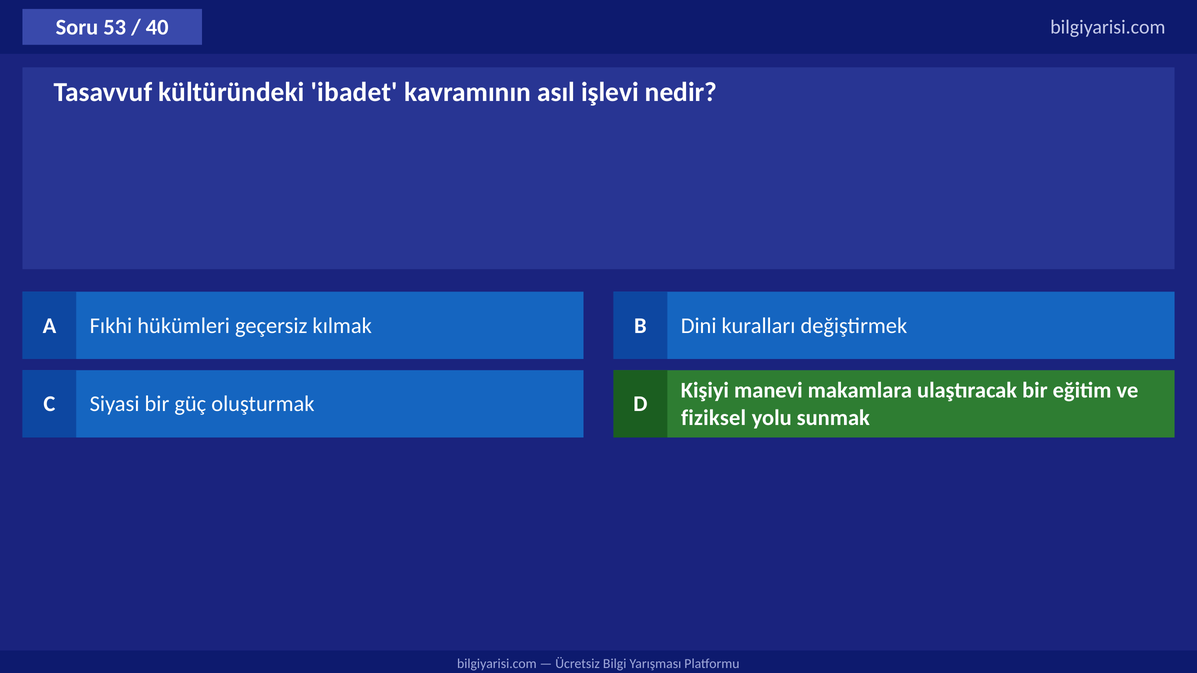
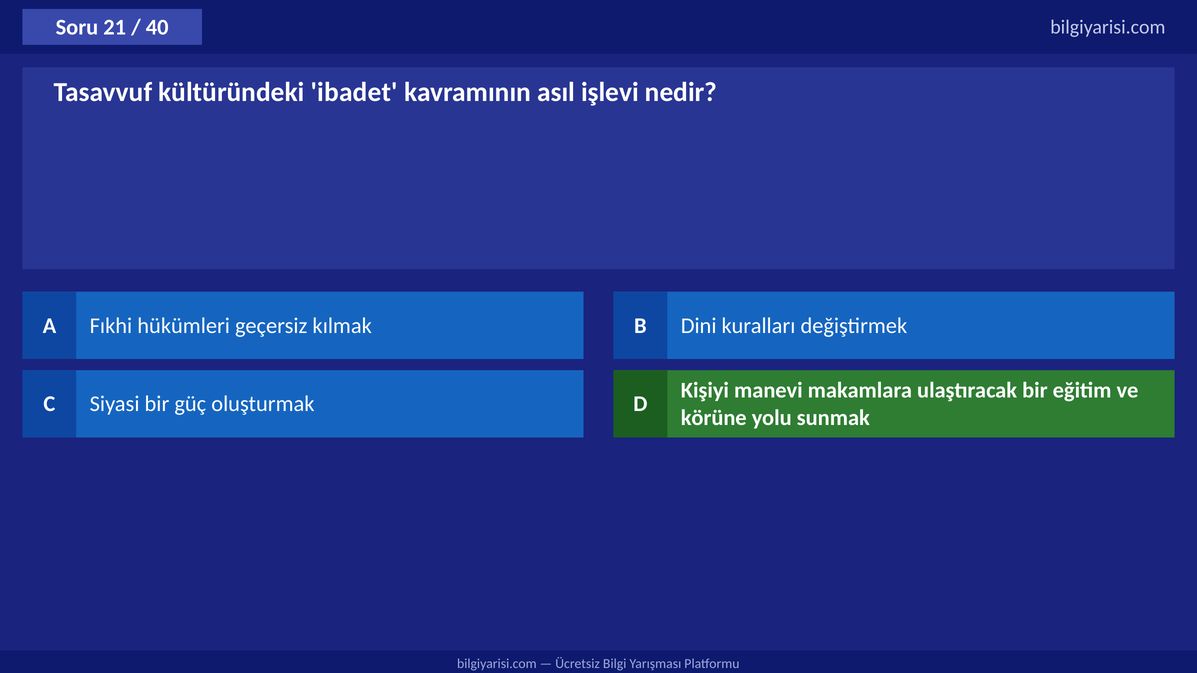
53: 53 -> 21
fiziksel: fiziksel -> körüne
